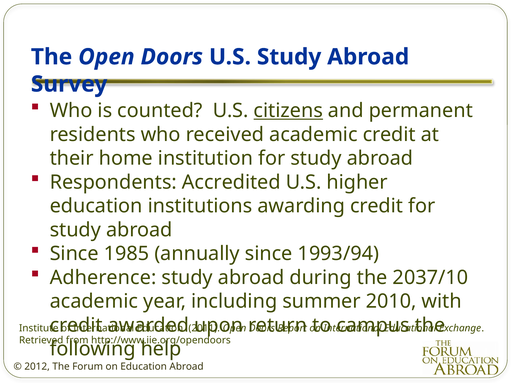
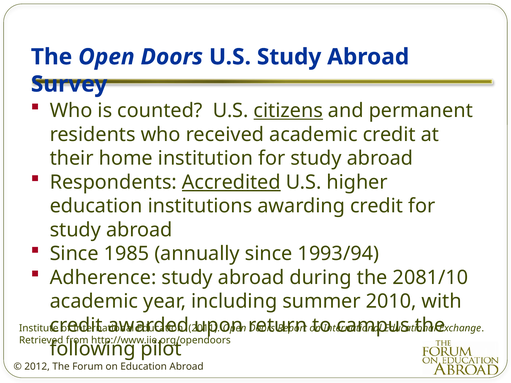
Accredited underline: none -> present
2037/10: 2037/10 -> 2081/10
help: help -> pilot
